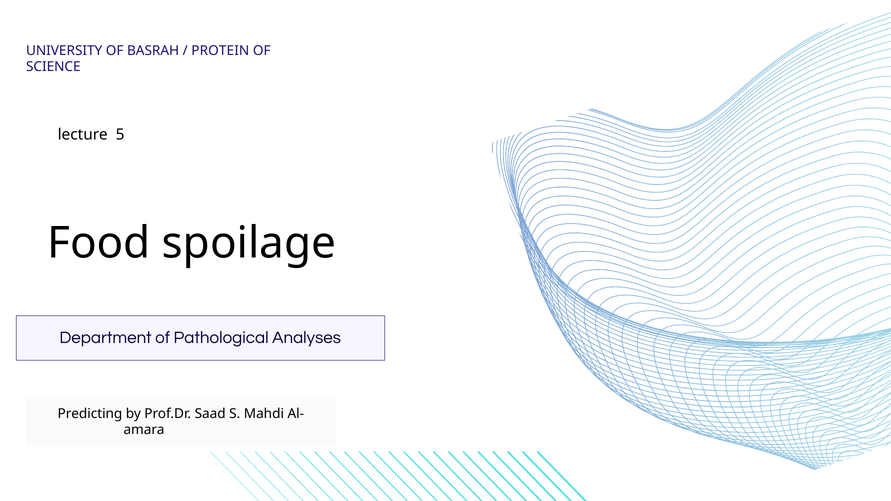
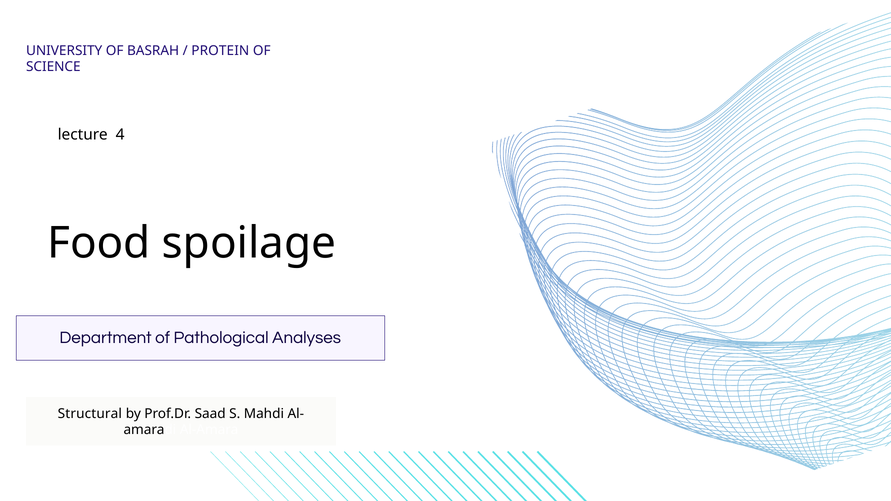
5: 5 -> 4
Predicting: Predicting -> Structural
